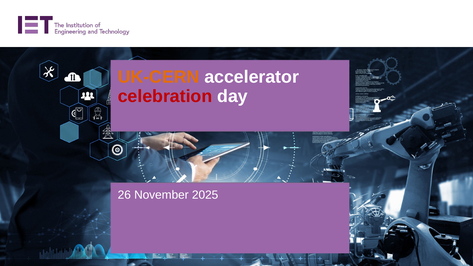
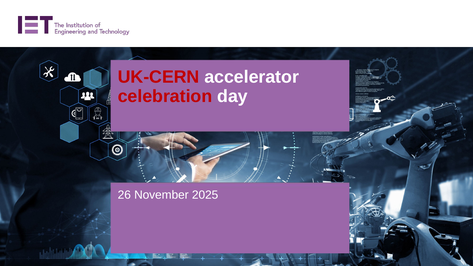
UK-CERN colour: orange -> red
